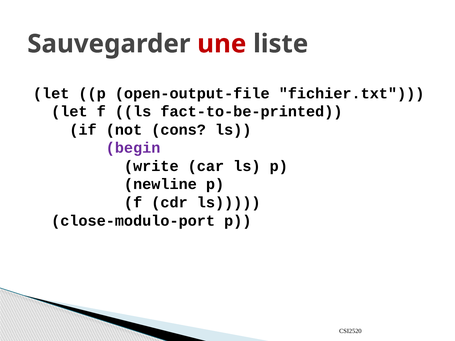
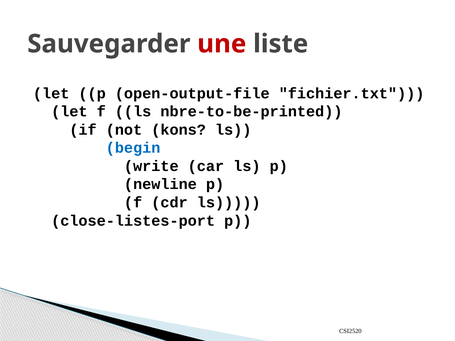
fact-to-be-printed: fact-to-be-printed -> nbre-to-be-printed
cons: cons -> kons
begin colour: purple -> blue
close-modulo-port: close-modulo-port -> close-listes-port
